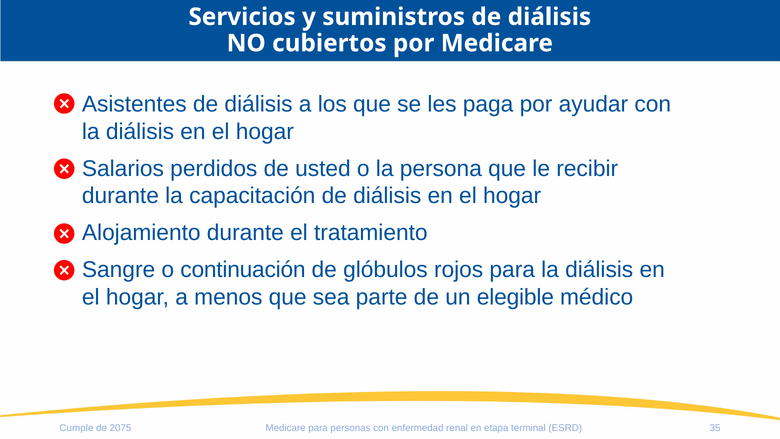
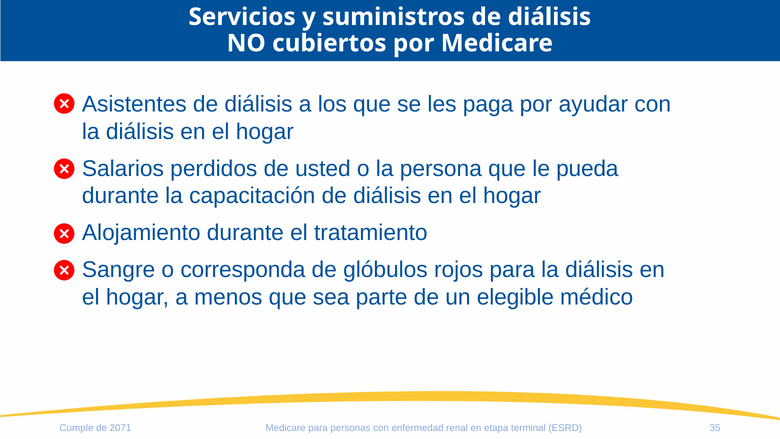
recibir: recibir -> pueda
continuación: continuación -> corresponda
2075: 2075 -> 2071
